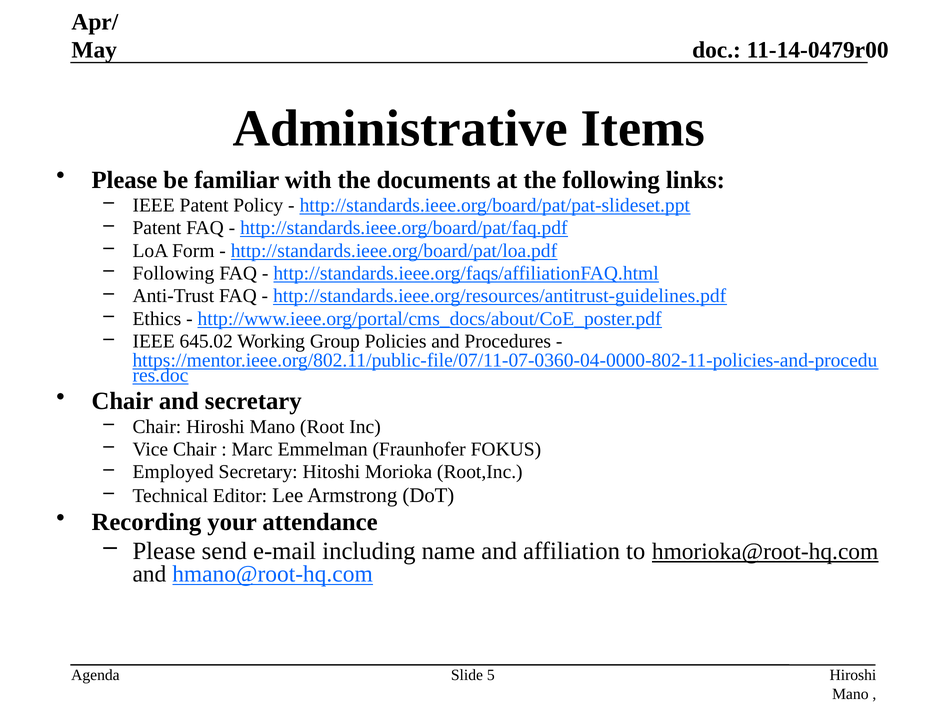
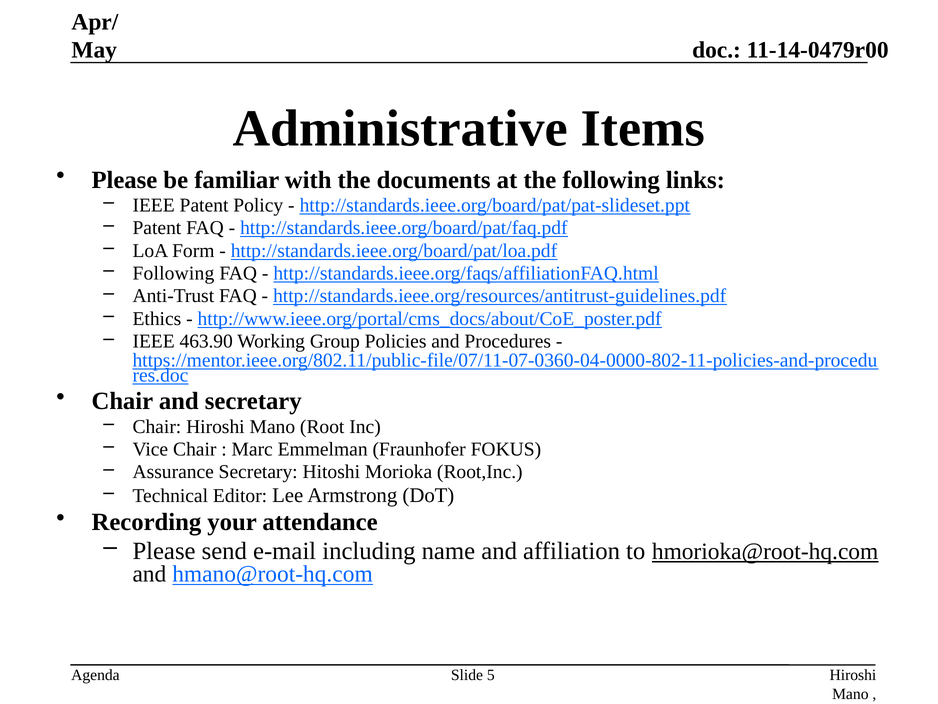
645.02: 645.02 -> 463.90
Employed: Employed -> Assurance
